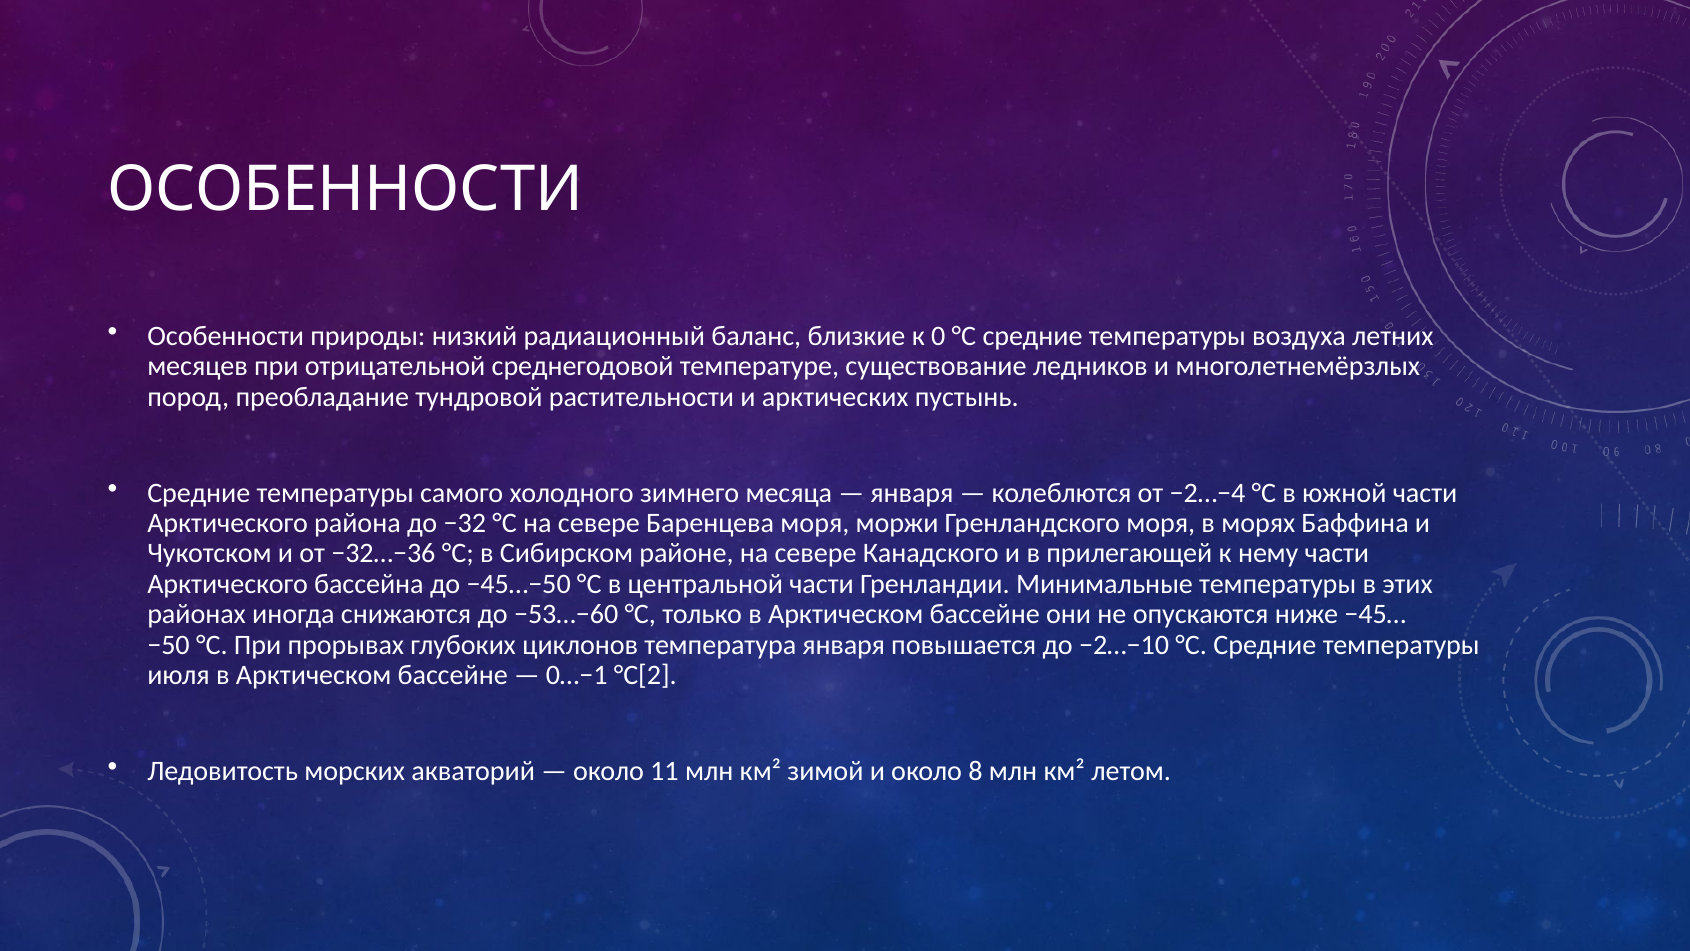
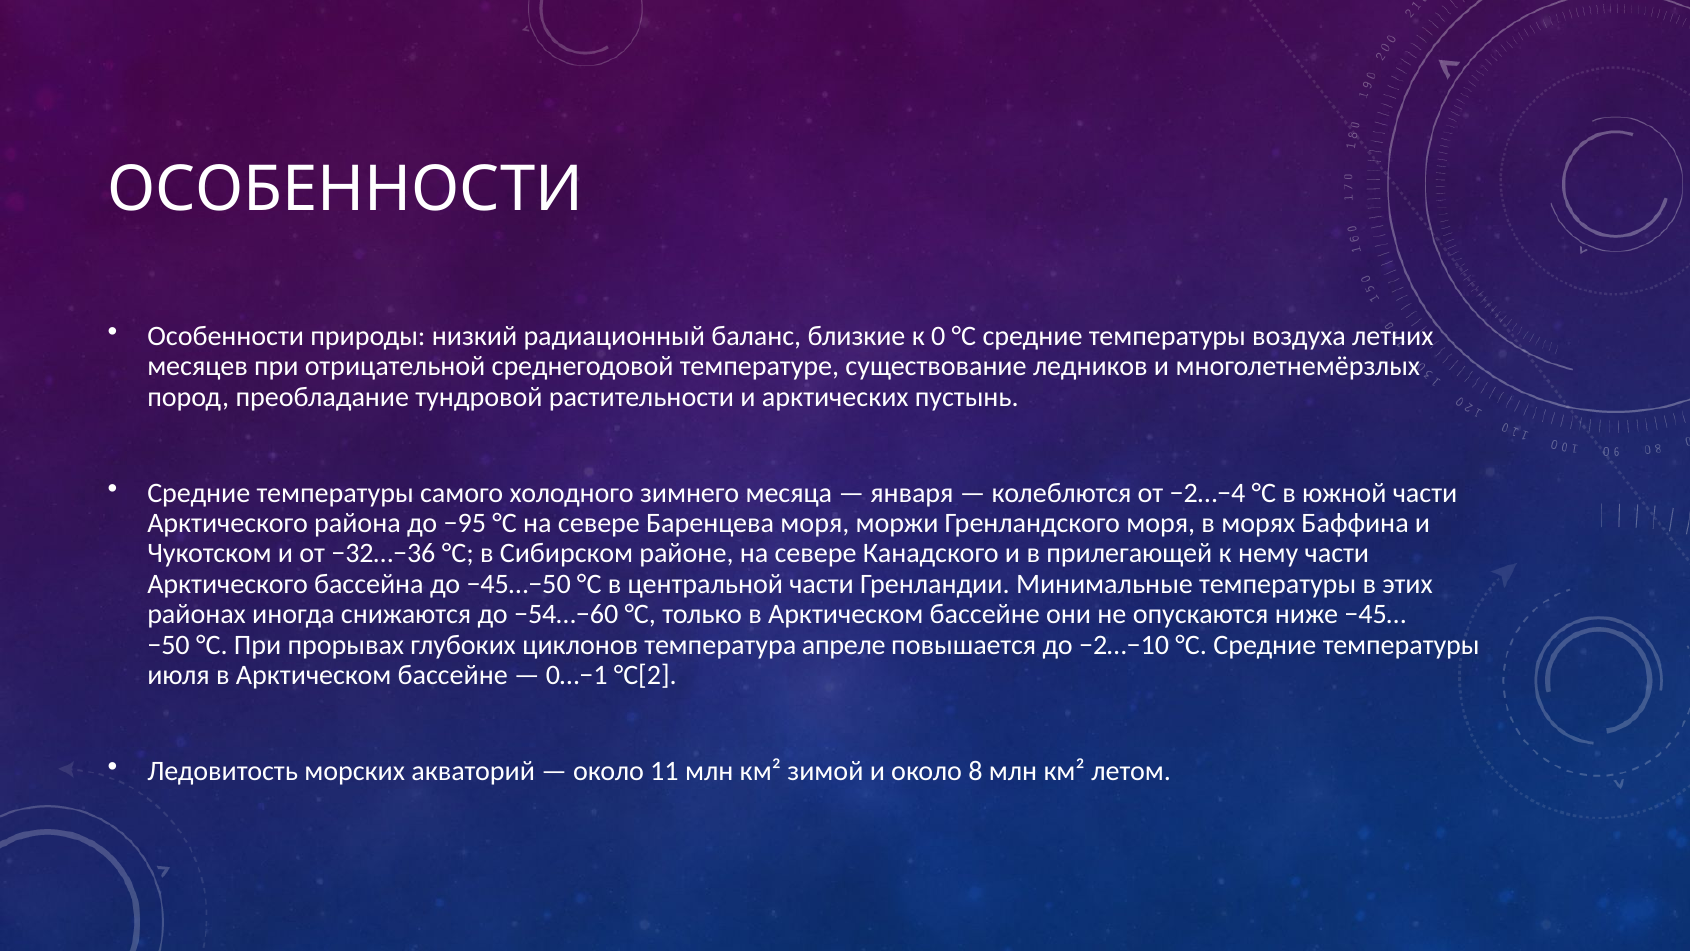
−32: −32 -> −95
−53…−60: −53…−60 -> −54…−60
температура января: января -> апреле
